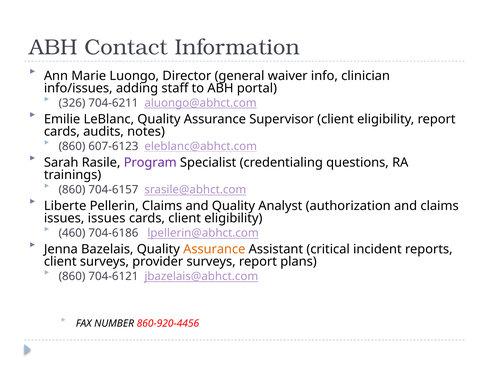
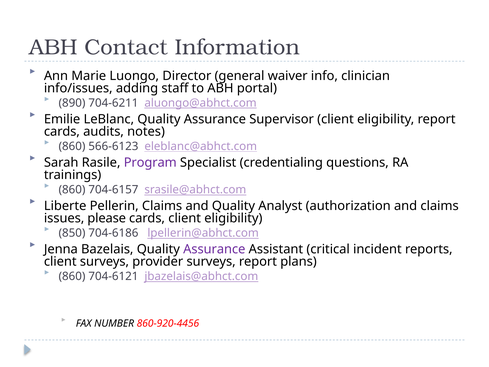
326: 326 -> 890
607-6123: 607-6123 -> 566-6123
issues issues: issues -> please
460: 460 -> 850
Assurance at (214, 249) colour: orange -> purple
